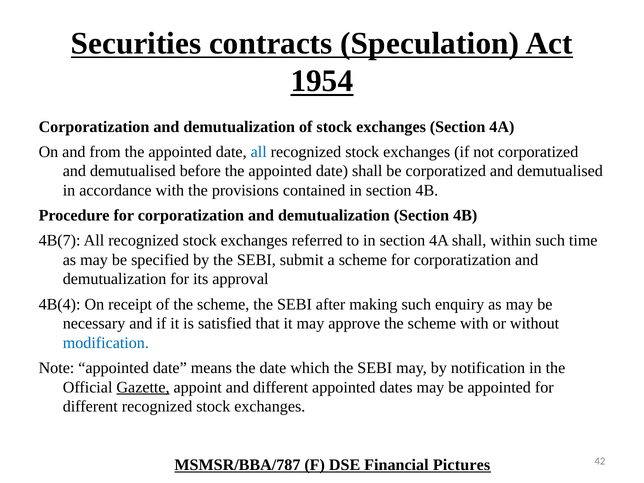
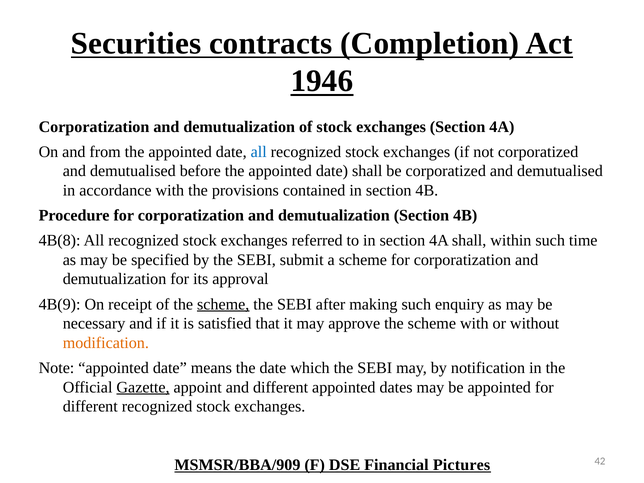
Speculation: Speculation -> Completion
1954: 1954 -> 1946
4B(7: 4B(7 -> 4B(8
4B(4: 4B(4 -> 4B(9
scheme at (223, 304) underline: none -> present
modification colour: blue -> orange
MSMSR/BBA/787: MSMSR/BBA/787 -> MSMSR/BBA/909
